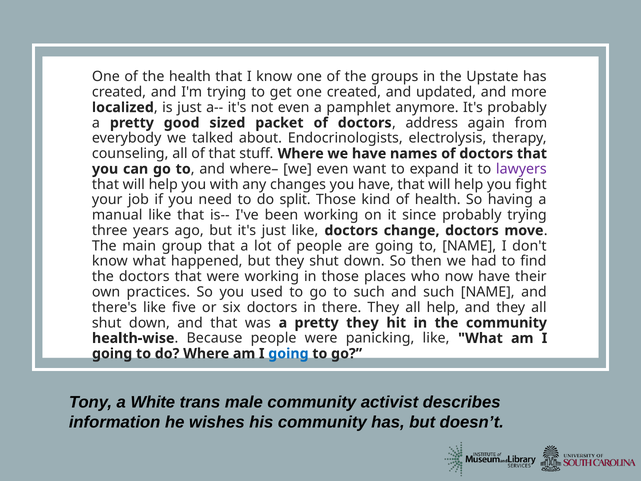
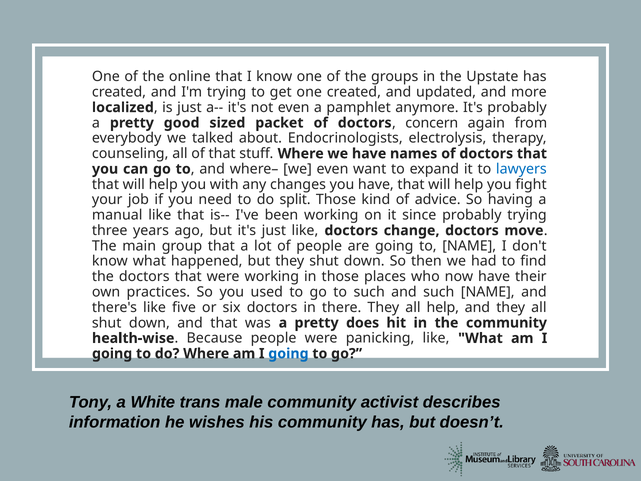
the health: health -> online
address: address -> concern
lawyers colour: purple -> blue
of health: health -> advice
pretty they: they -> does
